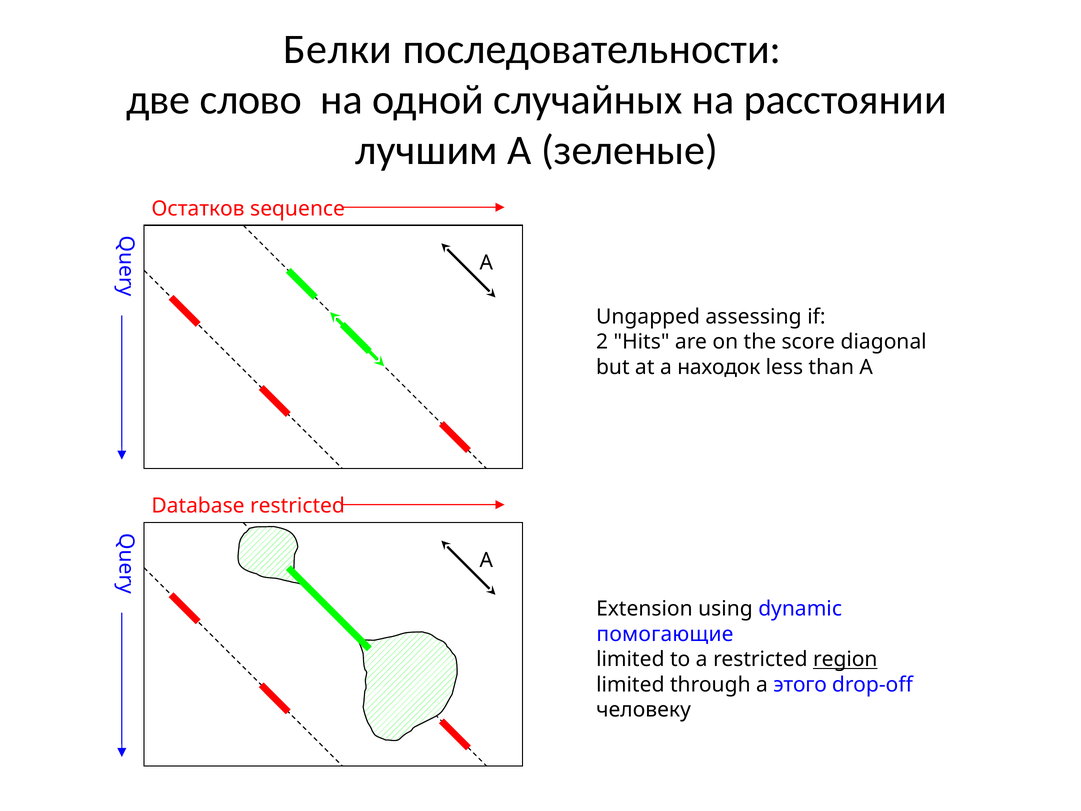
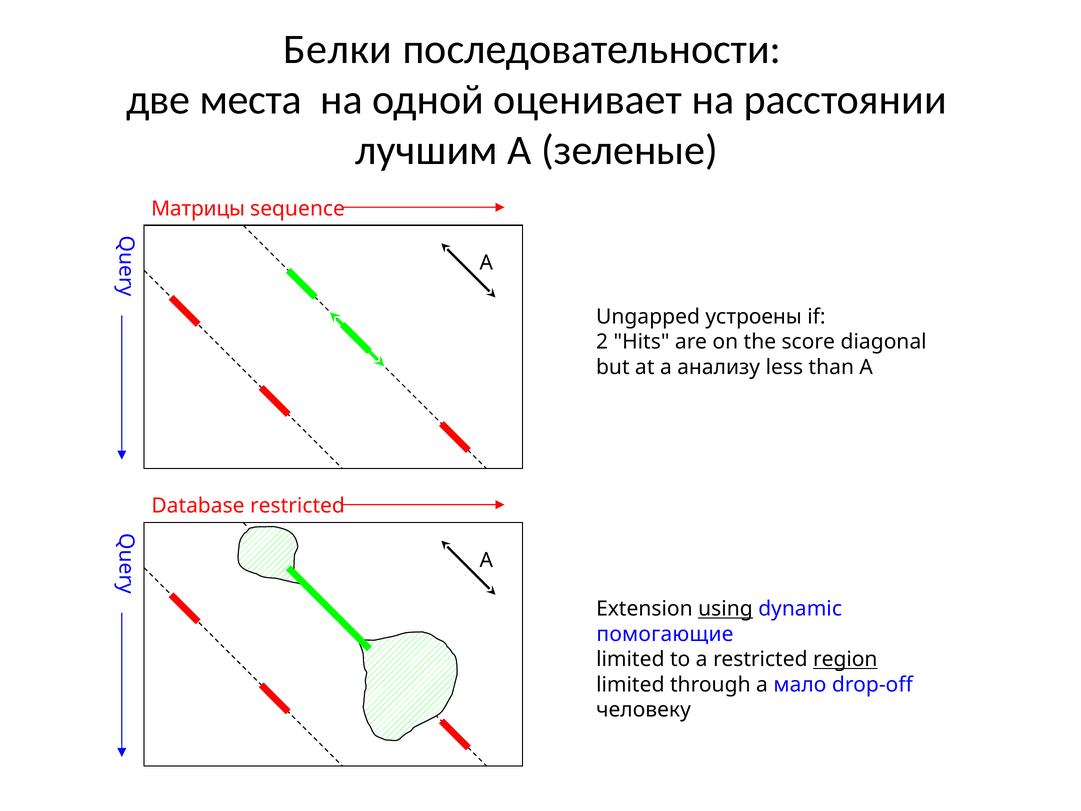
слово: слово -> места
случайных: случайных -> оценивает
Остатков: Остатков -> Матрицы
assessing: assessing -> устроены
находок: находок -> анализу
using underline: none -> present
этого: этого -> мало
